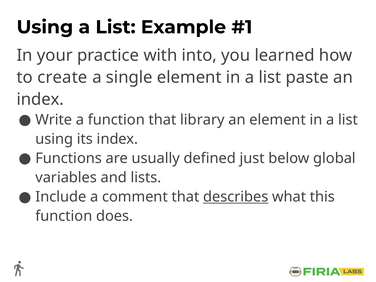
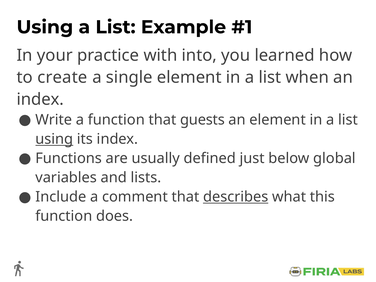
paste: paste -> when
library: library -> guests
using at (54, 139) underline: none -> present
